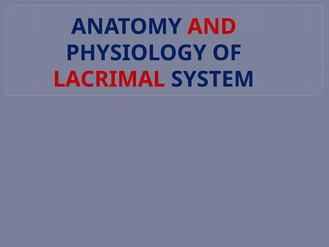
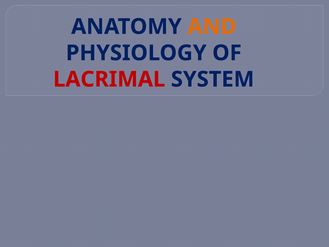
AND colour: red -> orange
